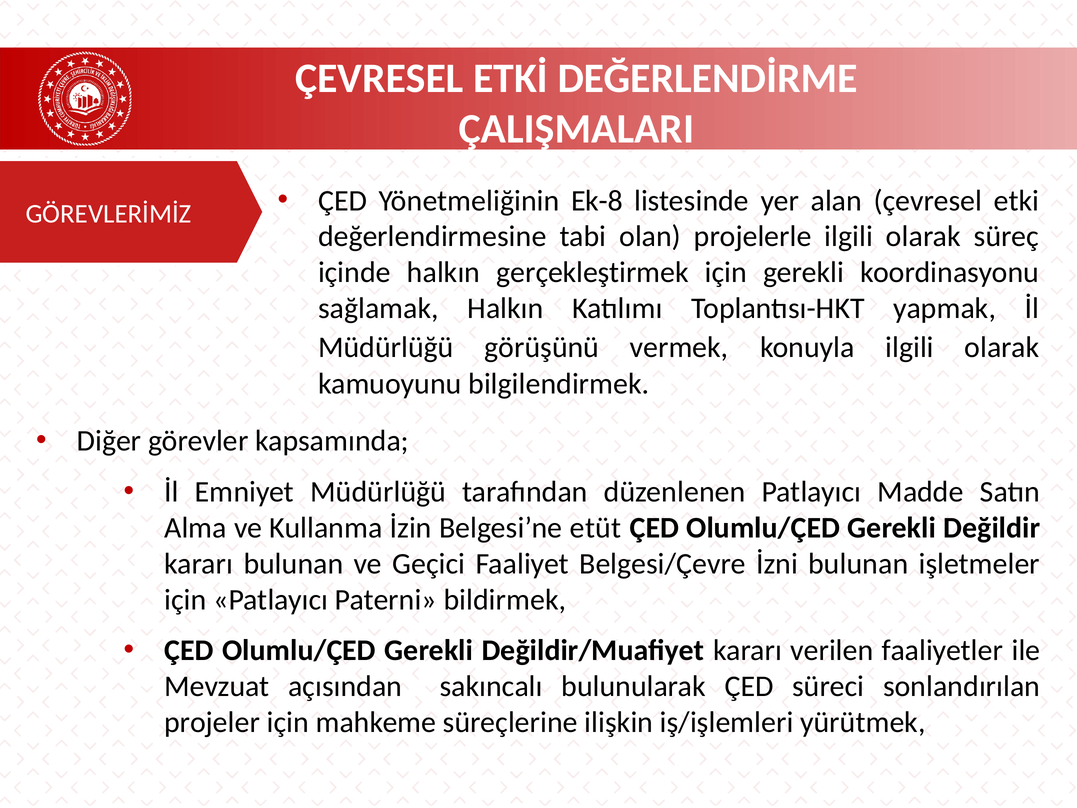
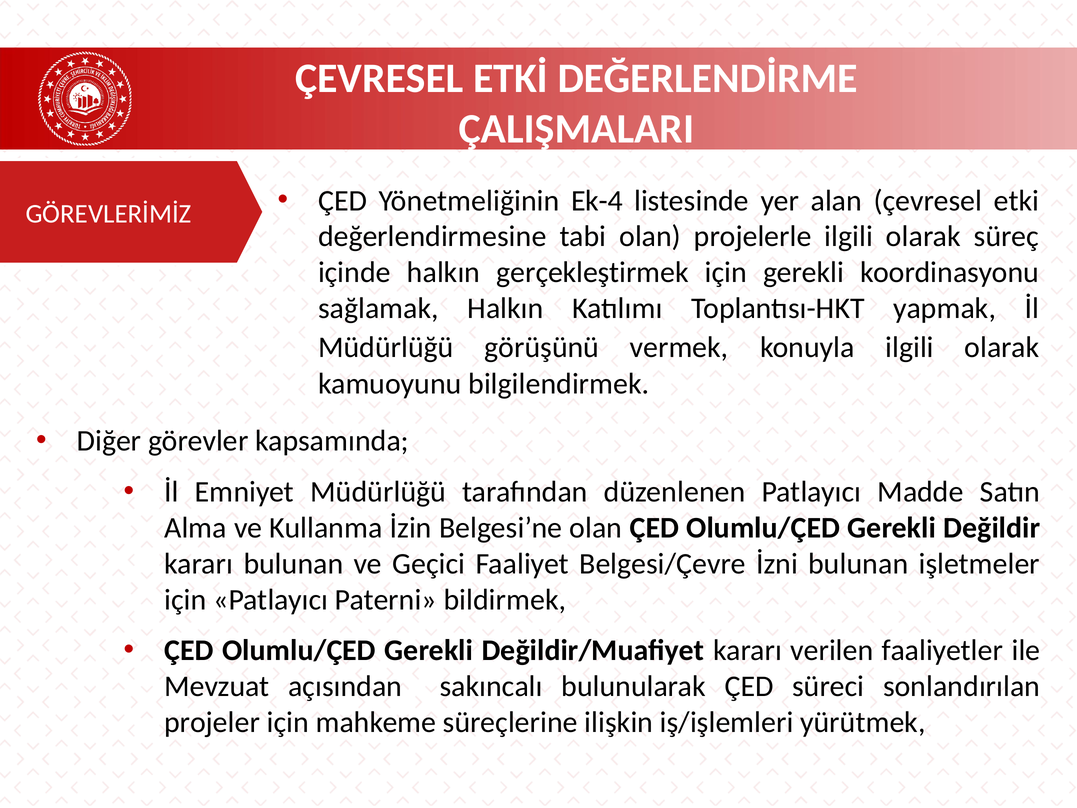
Ek-8: Ek-8 -> Ek-4
Belgesi’ne etüt: etüt -> olan
